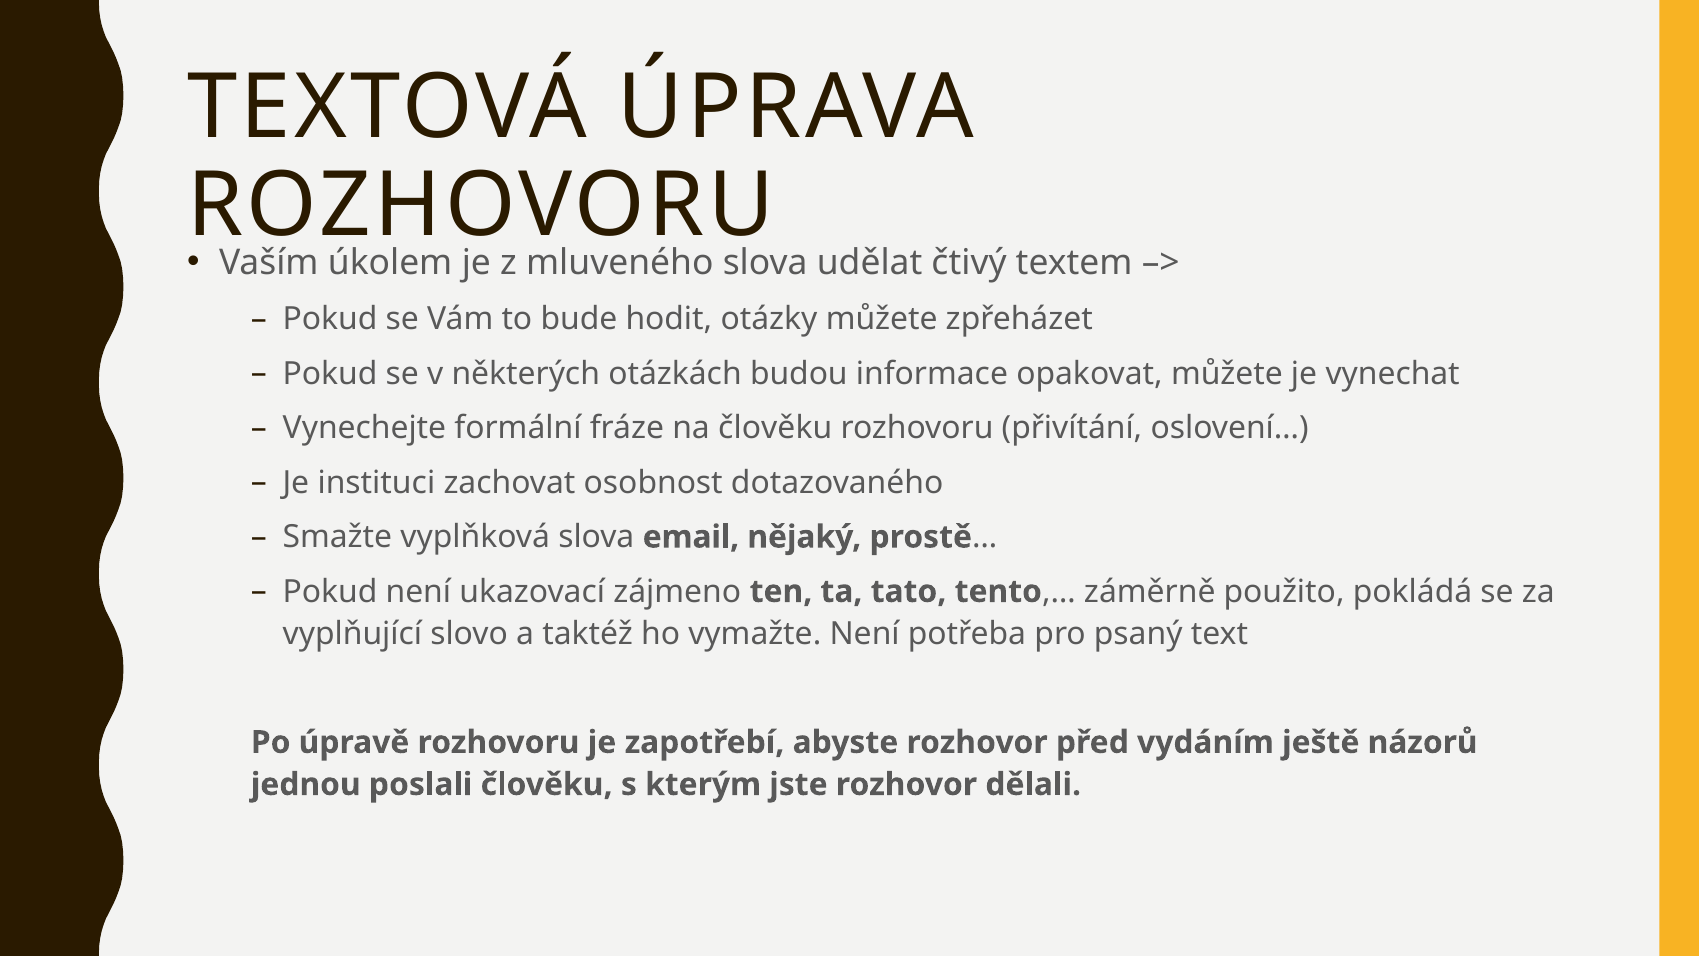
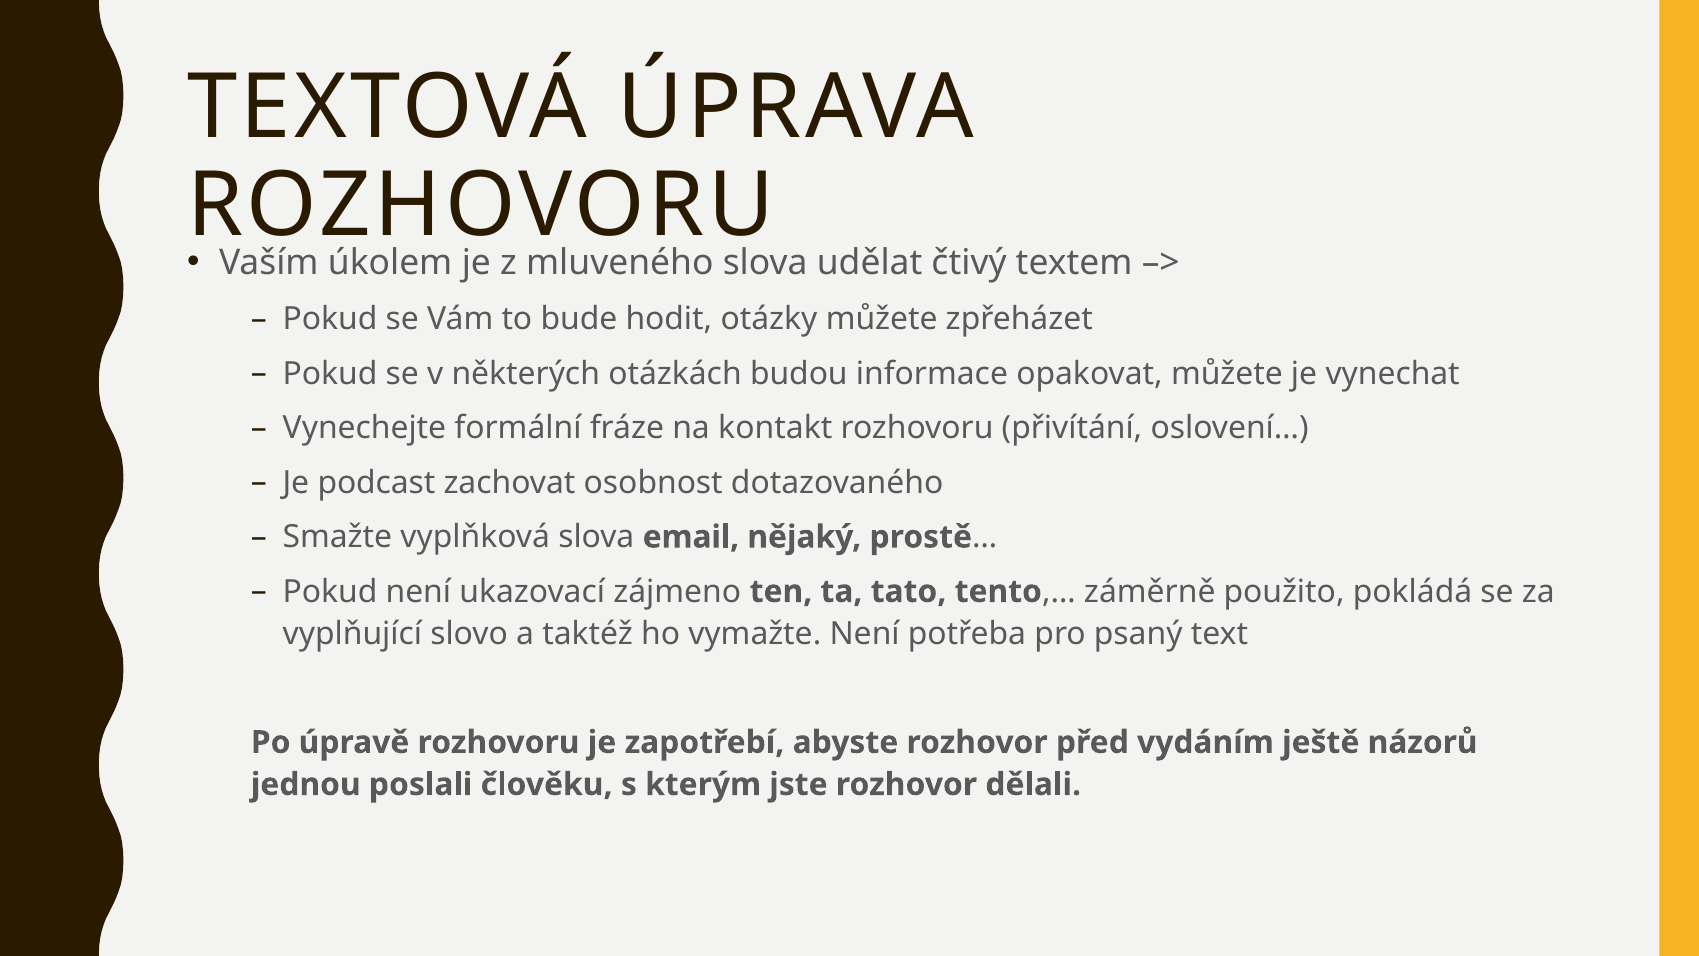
na člověku: člověku -> kontakt
instituci: instituci -> podcast
